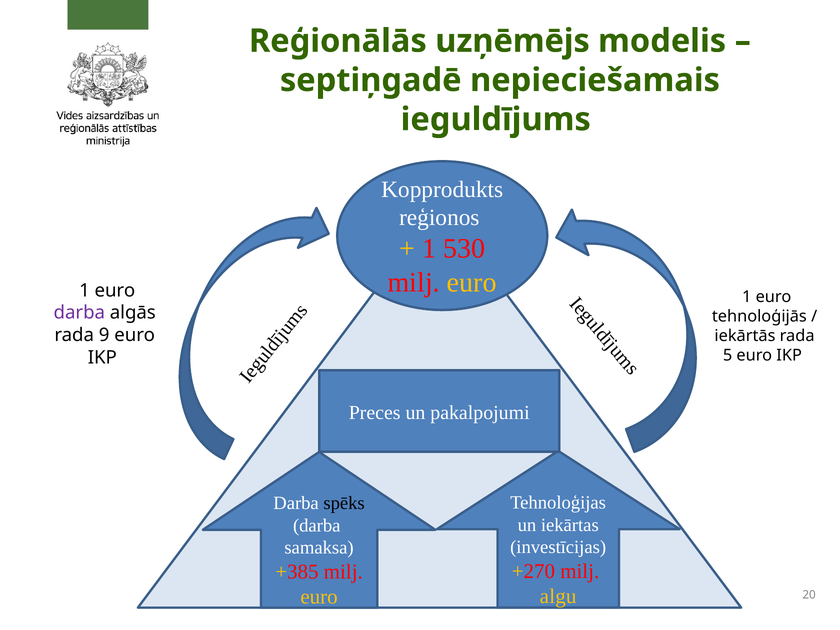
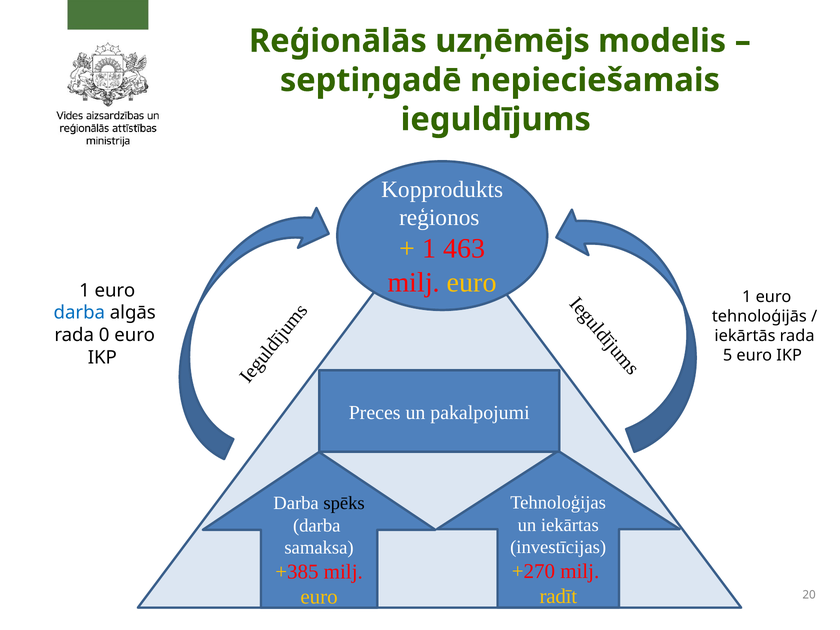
530: 530 -> 463
darba at (79, 313) colour: purple -> blue
9: 9 -> 0
algu: algu -> radīt
